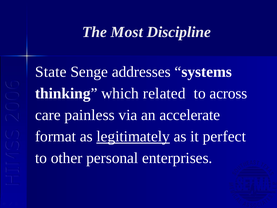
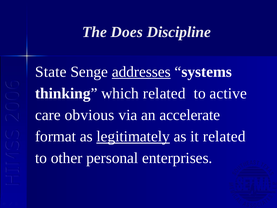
Most: Most -> Does
addresses underline: none -> present
across: across -> active
painless: painless -> obvious
it perfect: perfect -> related
